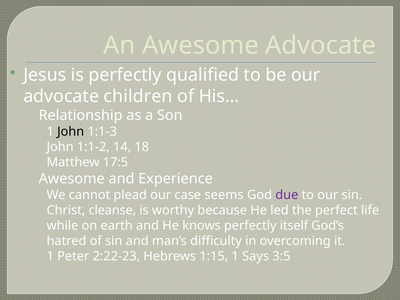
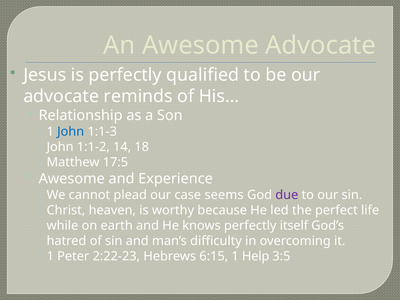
children: children -> reminds
John at (71, 132) colour: black -> blue
cleanse: cleanse -> heaven
1:15: 1:15 -> 6:15
Says: Says -> Help
